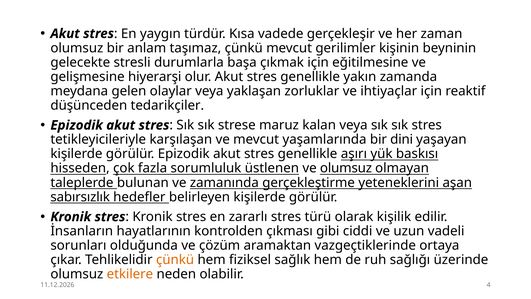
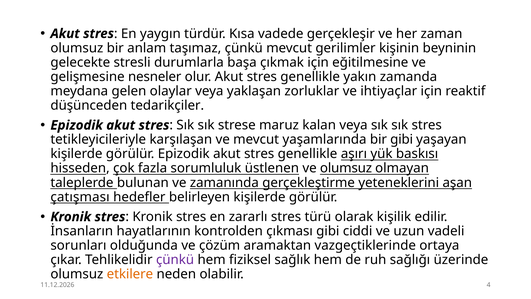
hiyerarşi: hiyerarşi -> nesneler
bir dini: dini -> gibi
sabırsızlık: sabırsızlık -> çatışması
çünkü at (175, 260) colour: orange -> purple
